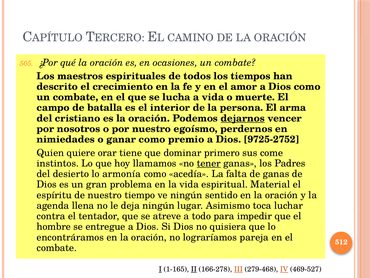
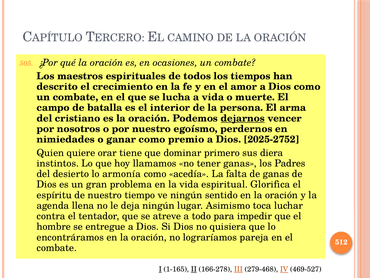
9725-2752: 9725-2752 -> 2025-2752
come: come -> diera
tener underline: present -> none
Material: Material -> Glorifica
